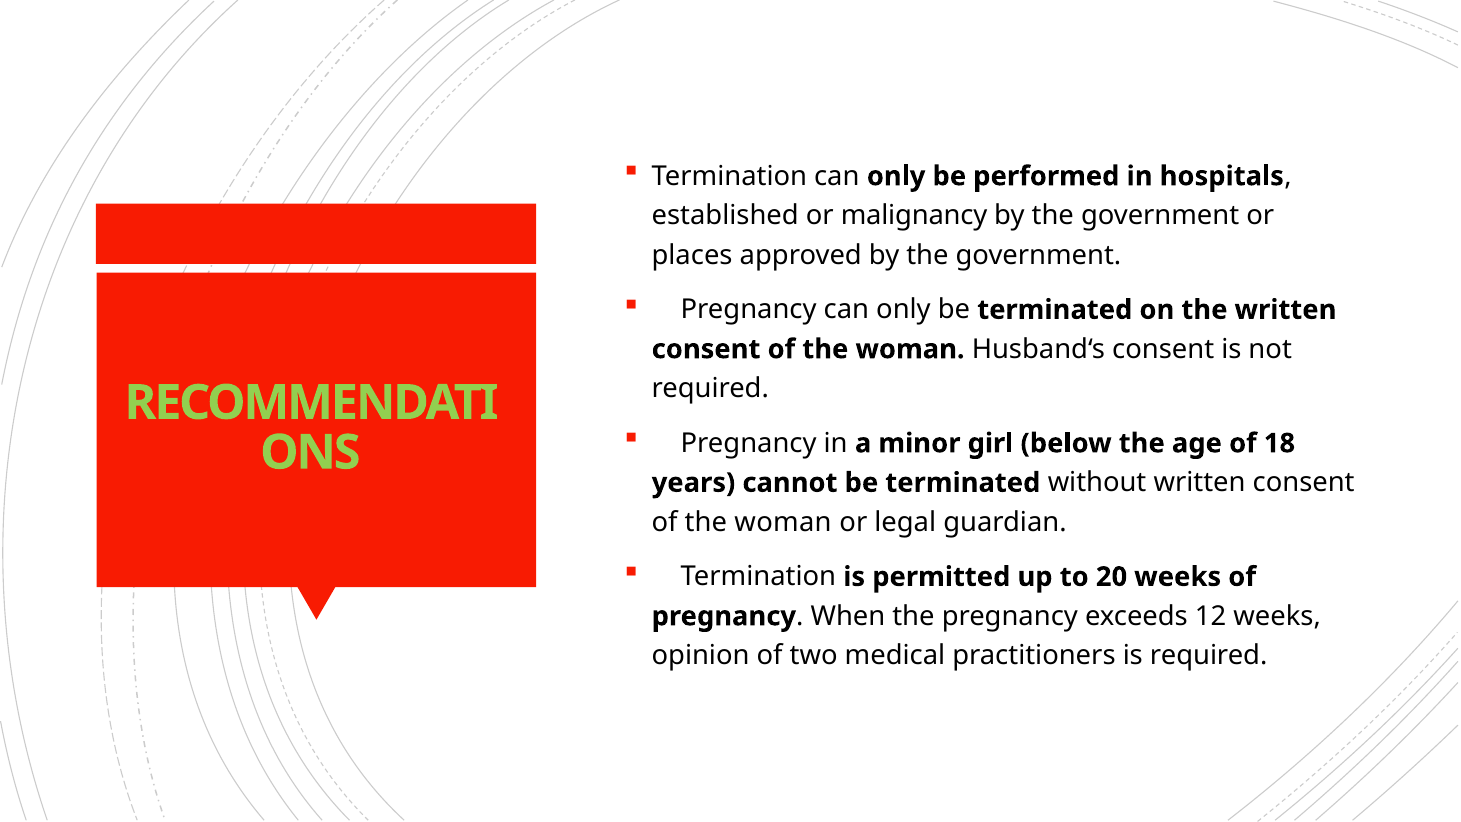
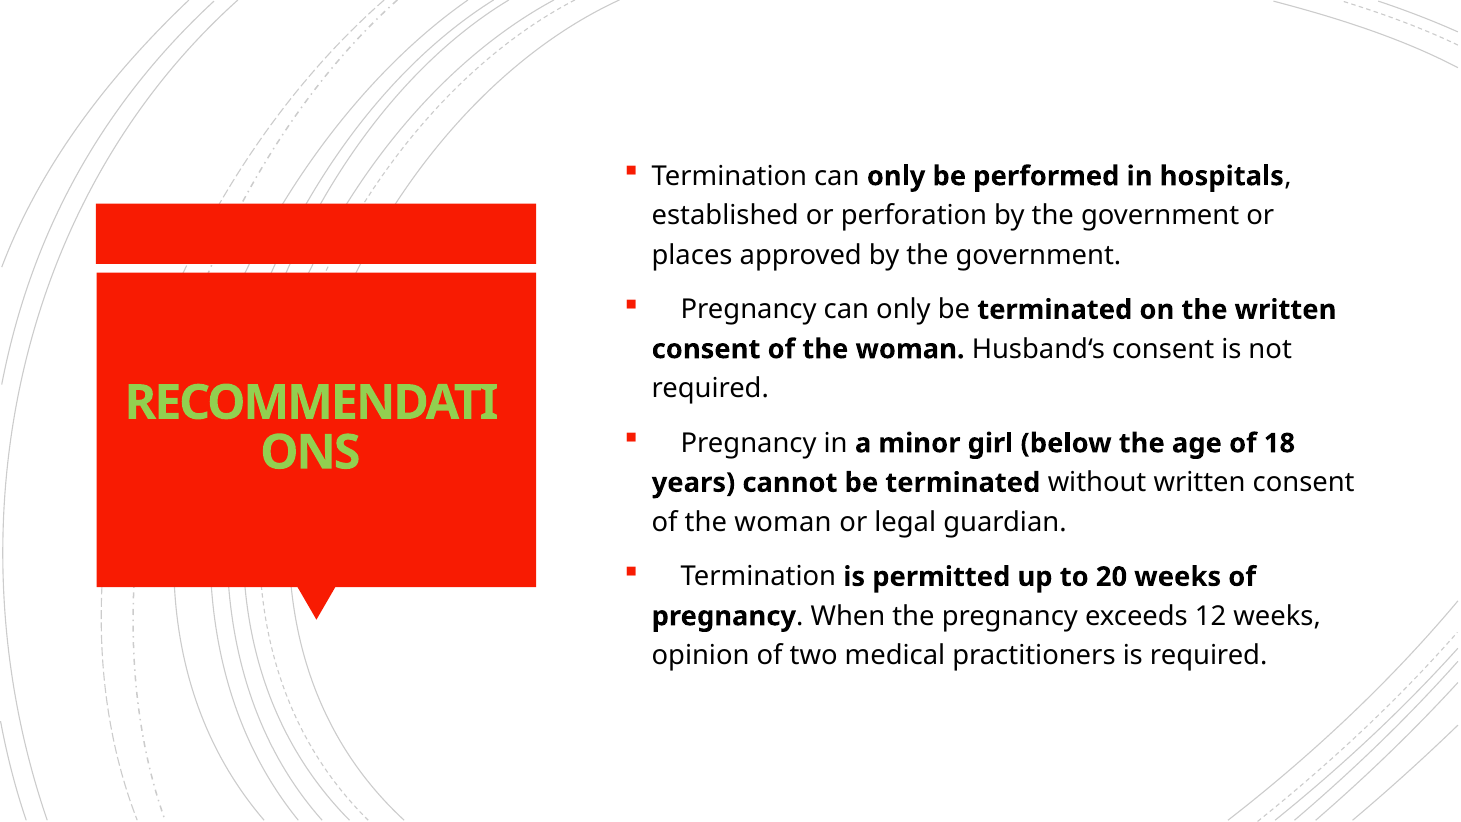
malignancy: malignancy -> perforation
